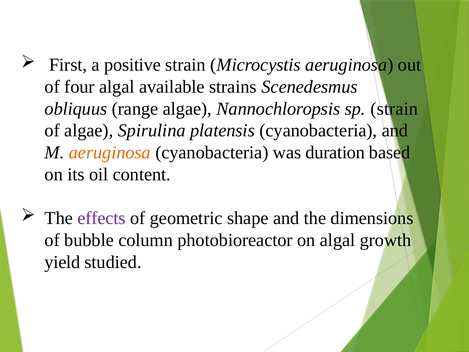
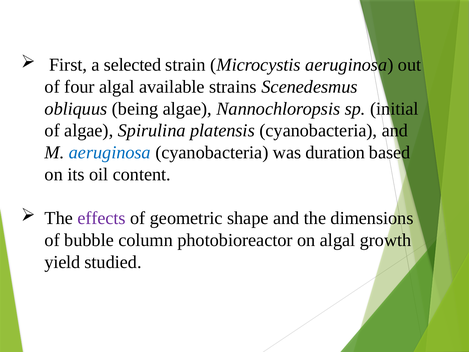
positive: positive -> selected
range: range -> being
sp strain: strain -> initial
aeruginosa at (110, 152) colour: orange -> blue
